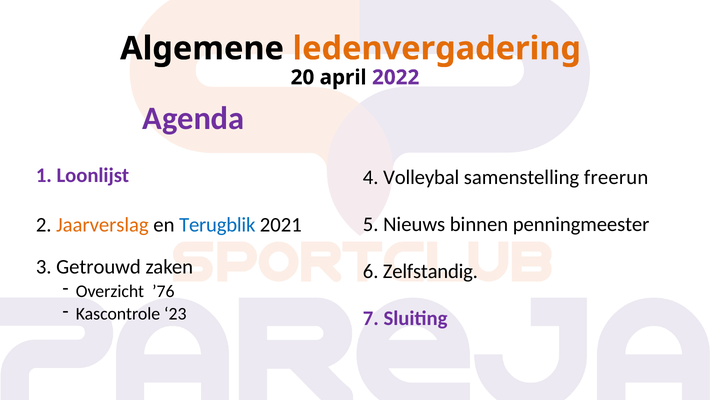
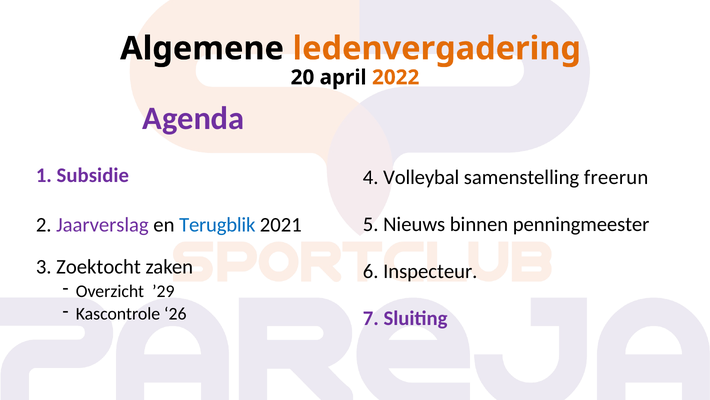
2022 colour: purple -> orange
Loonlijst: Loonlijst -> Subsidie
Jaarverslag colour: orange -> purple
Getrouwd: Getrouwd -> Zoektocht
Zelfstandig: Zelfstandig -> Inspecteur
’76: ’76 -> ’29
23: 23 -> 26
